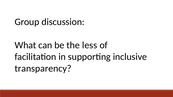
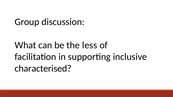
transparency: transparency -> characterised
